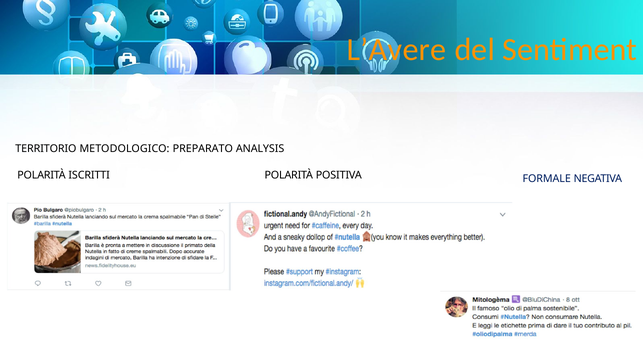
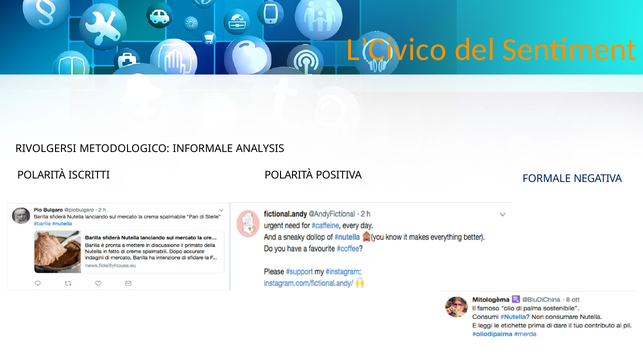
L’Avere: L’Avere -> L’Civico
TERRITORIO: TERRITORIO -> RIVOLGERSI
PREPARATO: PREPARATO -> INFORMALE
